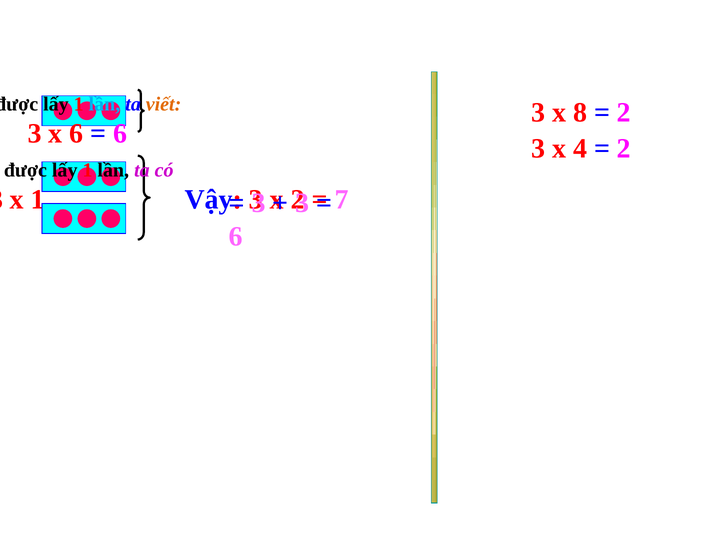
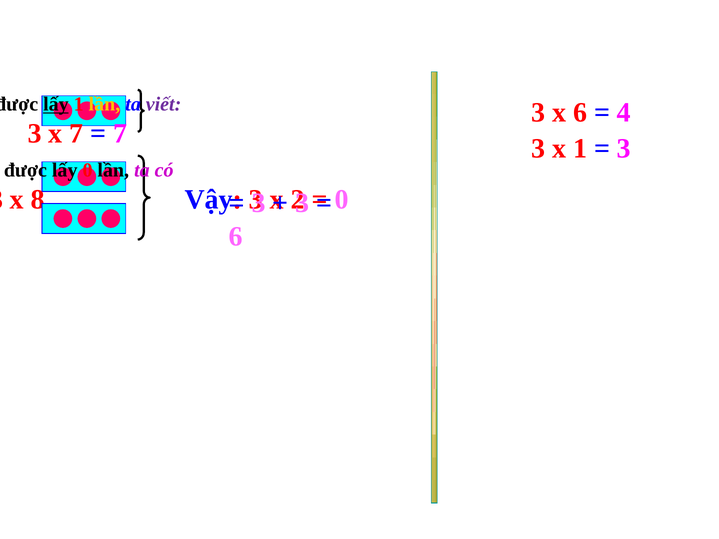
lấy at (56, 104) underline: none -> present
lần at (104, 104) colour: light blue -> yellow
viết colour: orange -> purple
x 8: 8 -> 6
2 at (624, 113): 2 -> 4
x 6: 6 -> 7
6 at (120, 134): 6 -> 7
x 4: 4 -> 1
2 at (624, 149): 2 -> 3
1 at (88, 170): 1 -> 0
x 1: 1 -> 8
7 at (342, 200): 7 -> 0
